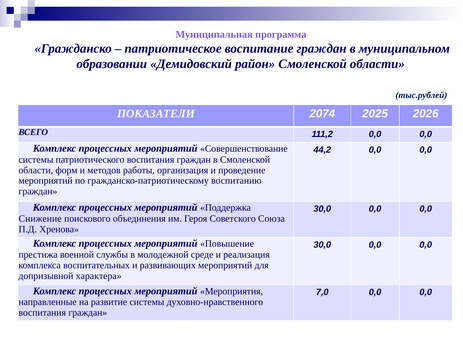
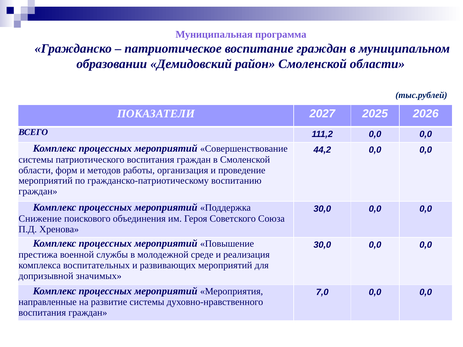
2074: 2074 -> 2027
характера: характера -> значимых
